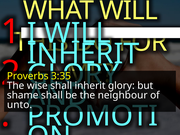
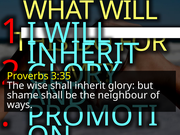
unto: unto -> ways
